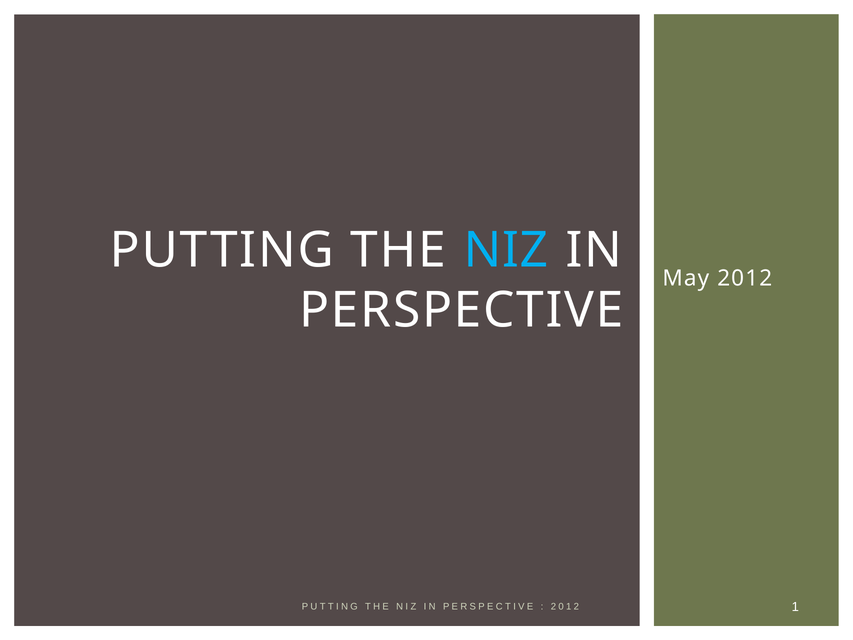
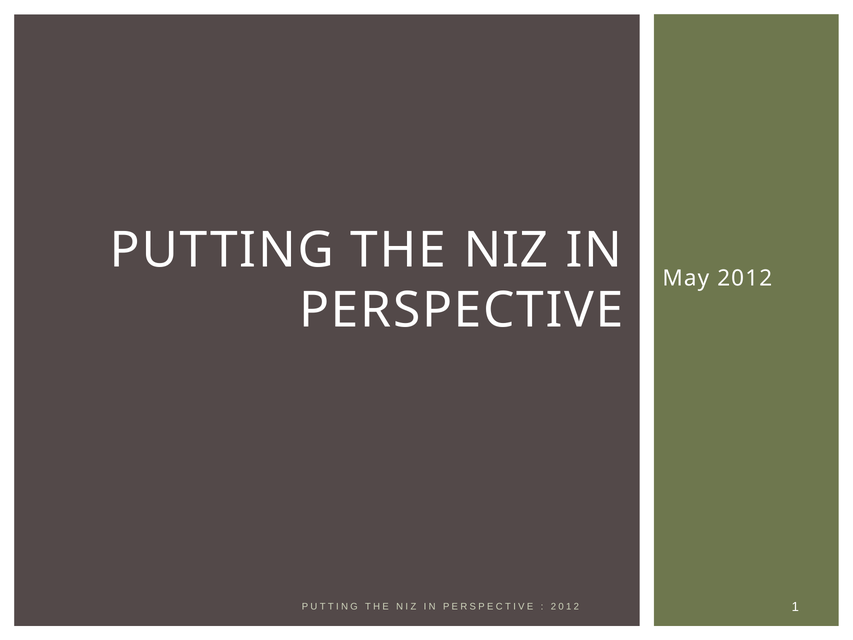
NIZ colour: light blue -> white
